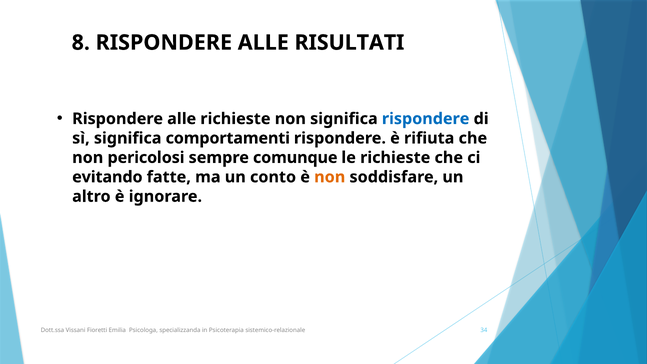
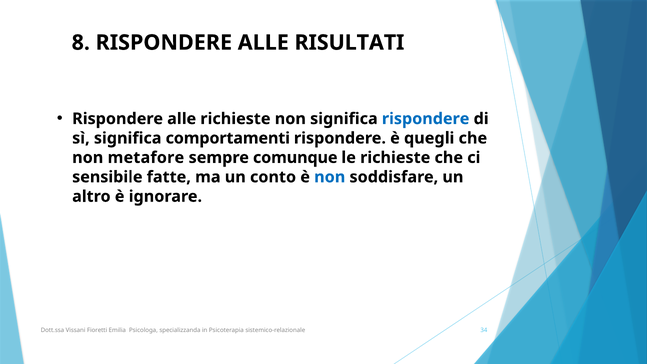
rifiuta: rifiuta -> quegli
pericolosi: pericolosi -> metafore
evitando: evitando -> sensibile
non at (330, 177) colour: orange -> blue
